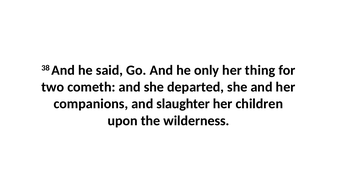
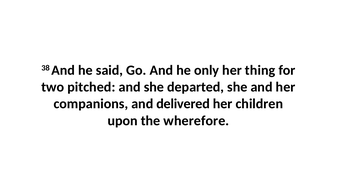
cometh: cometh -> pitched
slaughter: slaughter -> delivered
wilderness: wilderness -> wherefore
